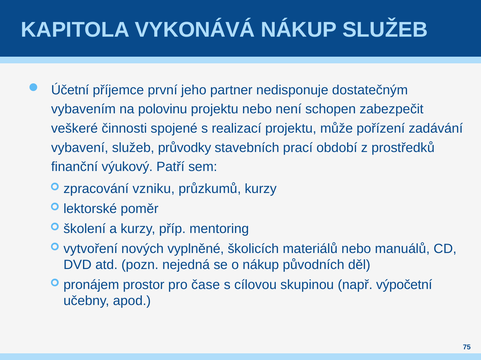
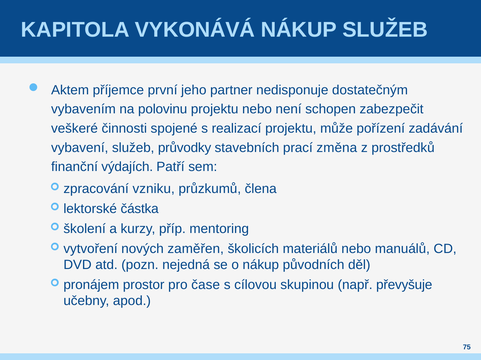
Účetní: Účetní -> Aktem
období: období -> změna
výukový: výukový -> výdajích
průzkumů kurzy: kurzy -> člena
poměr: poměr -> částka
vyplněné: vyplněné -> zaměřen
výpočetní: výpočetní -> převyšuje
